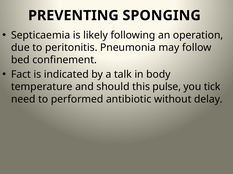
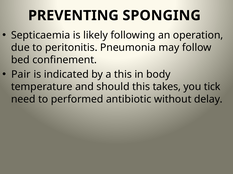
Fact: Fact -> Pair
a talk: talk -> this
pulse: pulse -> takes
